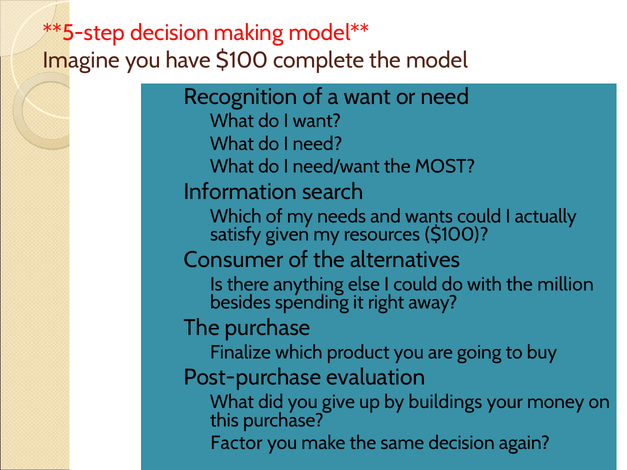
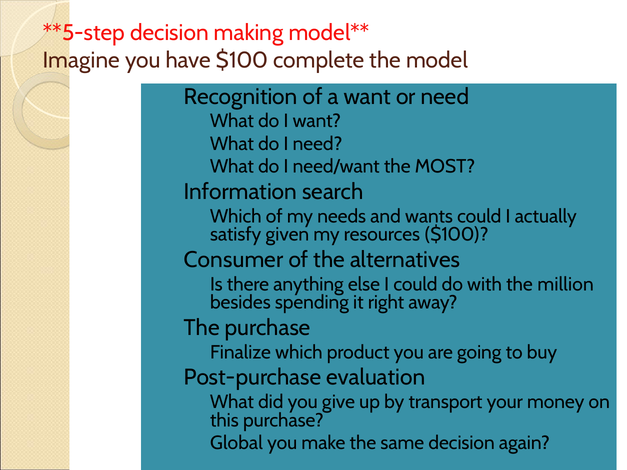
buildings: buildings -> transport
Factor: Factor -> Global
